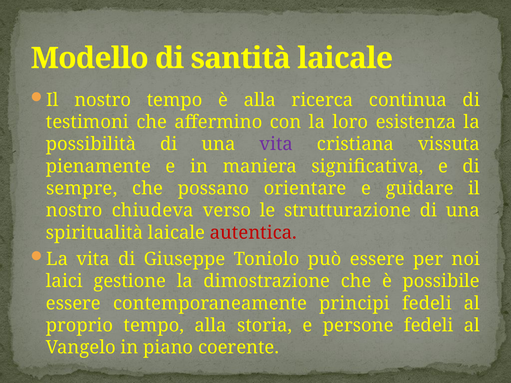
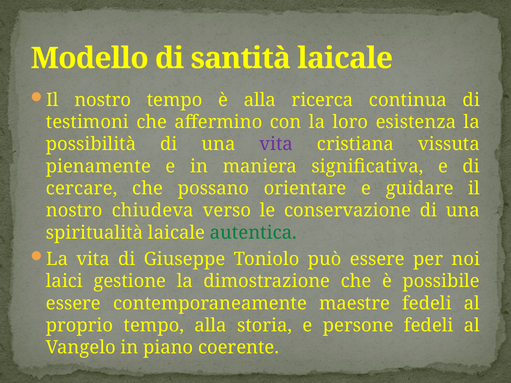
sempre: sempre -> cercare
strutturazione: strutturazione -> conservazione
autentica colour: red -> green
principi: principi -> maestre
